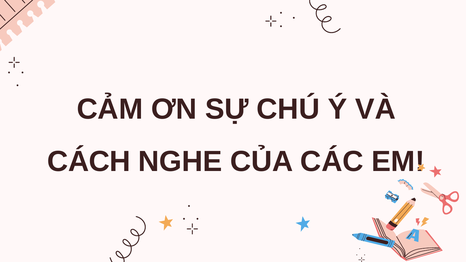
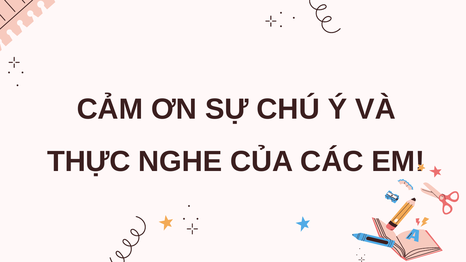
CÁCH: CÁCH -> THỰC
